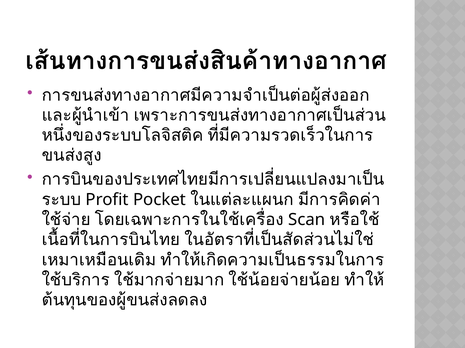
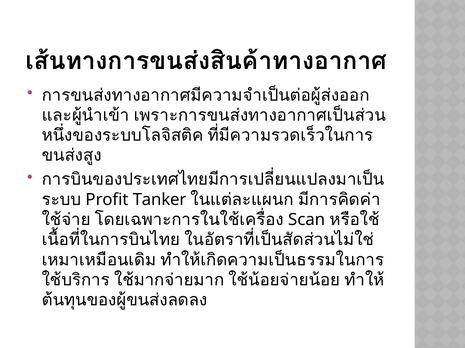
Pocket: Pocket -> Tanker
